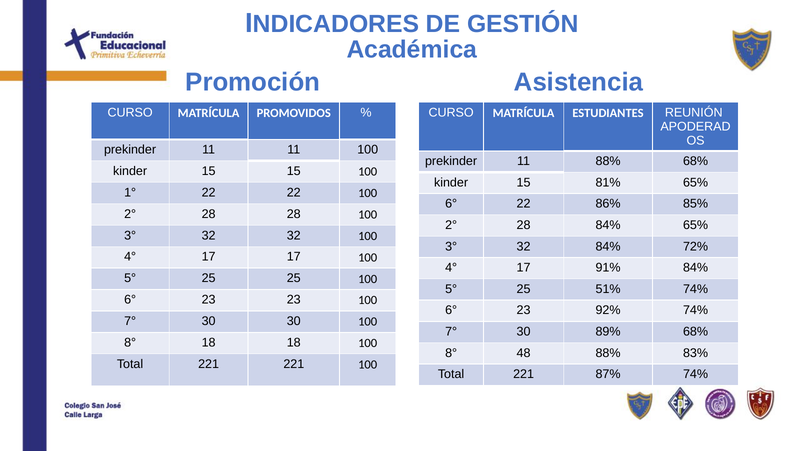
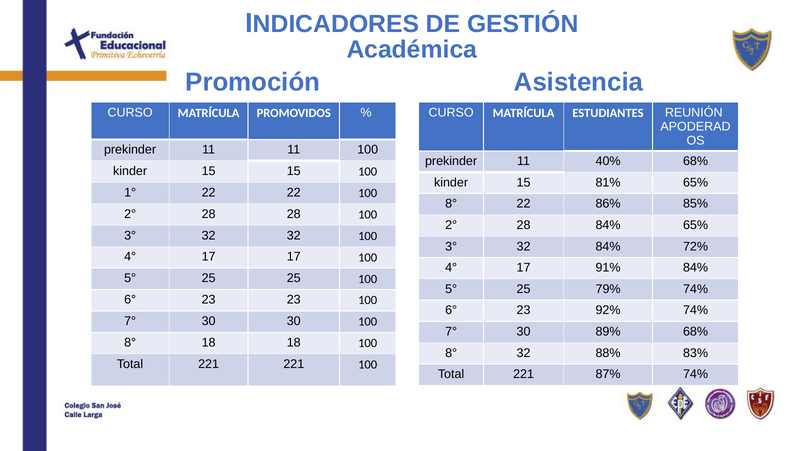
11 88%: 88% -> 40%
6° at (451, 204): 6° -> 8°
51%: 51% -> 79%
8° 48: 48 -> 32
